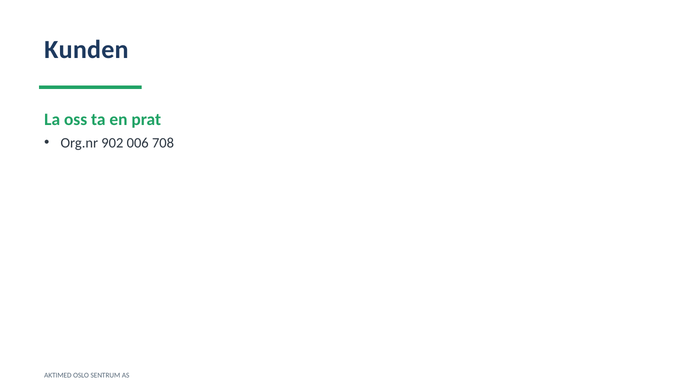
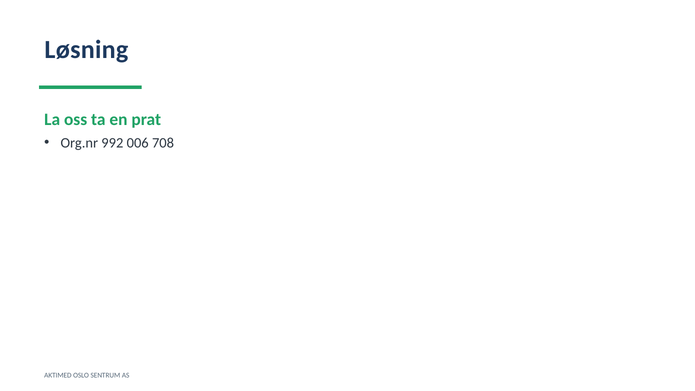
Kunden: Kunden -> Løsning
902: 902 -> 992
